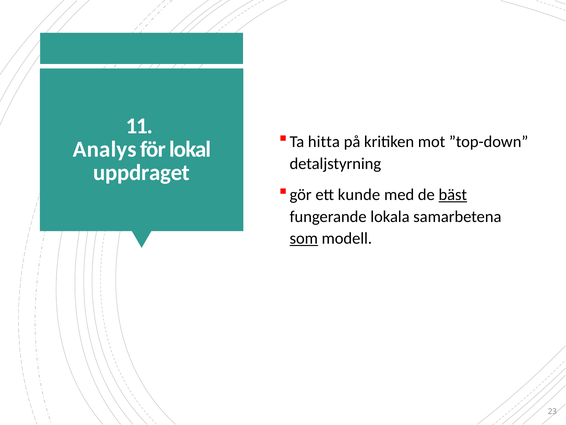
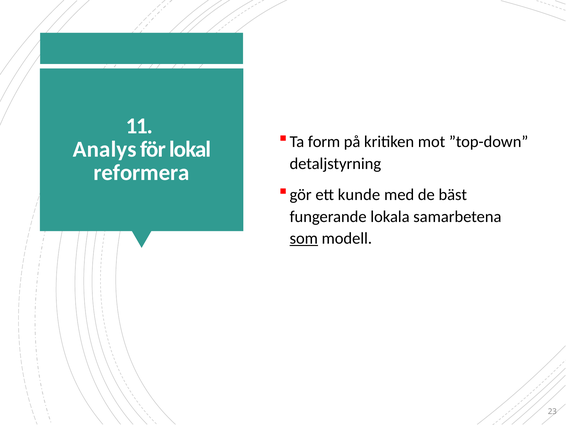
hitta: hitta -> form
uppdraget: uppdraget -> reformera
bäst underline: present -> none
